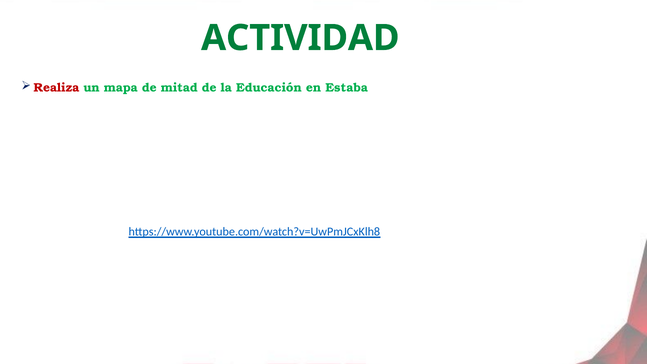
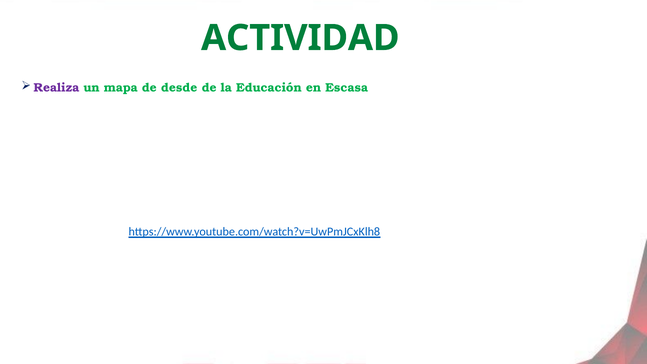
Realiza colour: red -> purple
mitad: mitad -> desde
Estaba: Estaba -> Escasa
